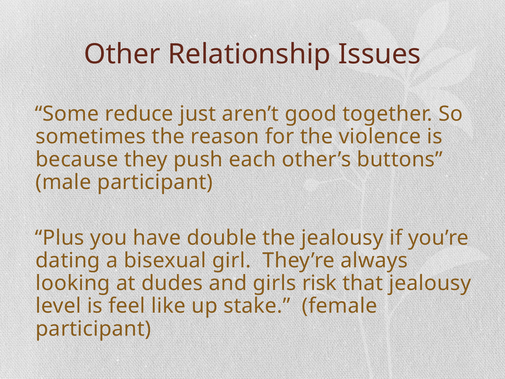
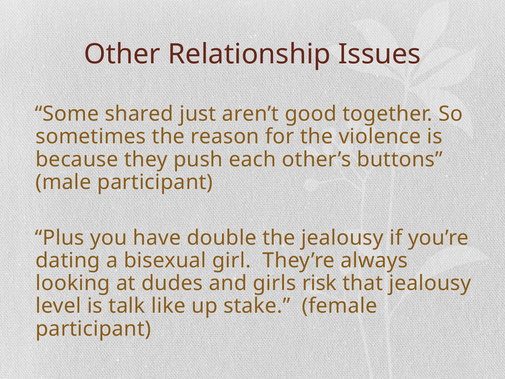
reduce: reduce -> shared
feel: feel -> talk
